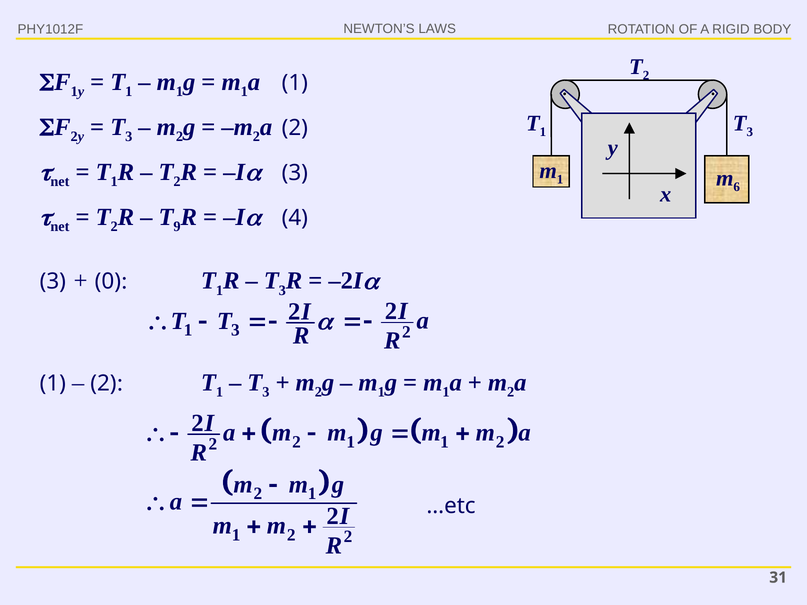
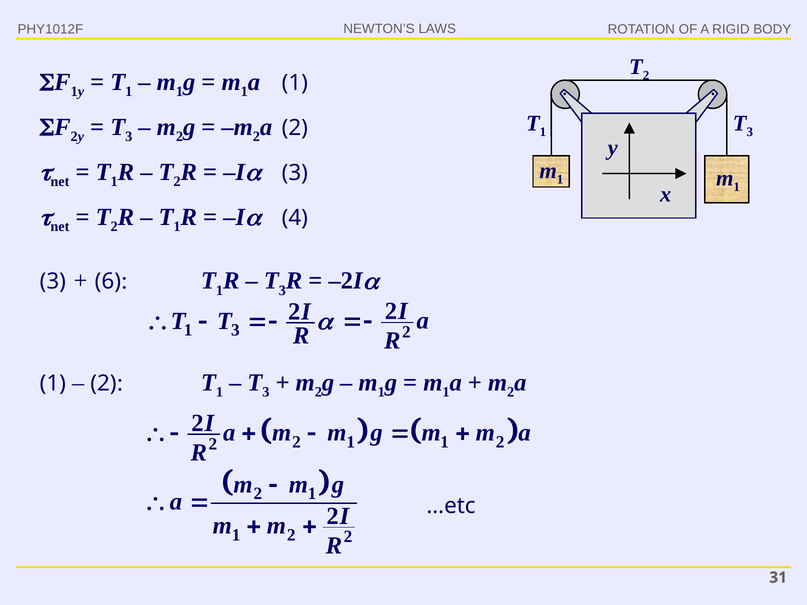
6 at (737, 187): 6 -> 1
9 at (177, 227): 9 -> 1
0: 0 -> 6
